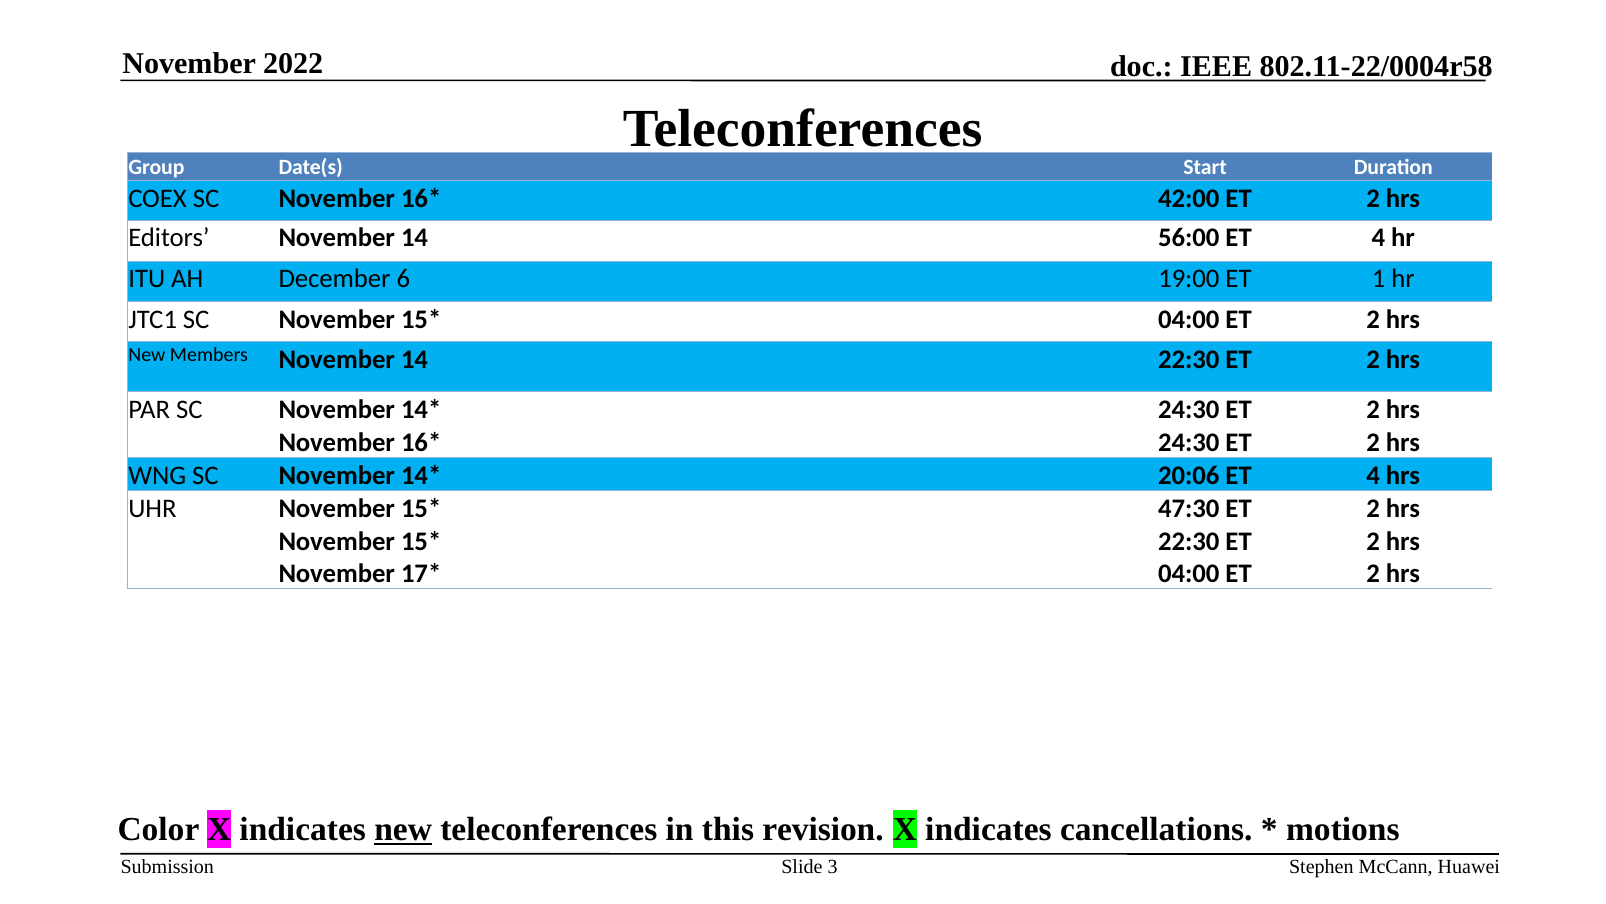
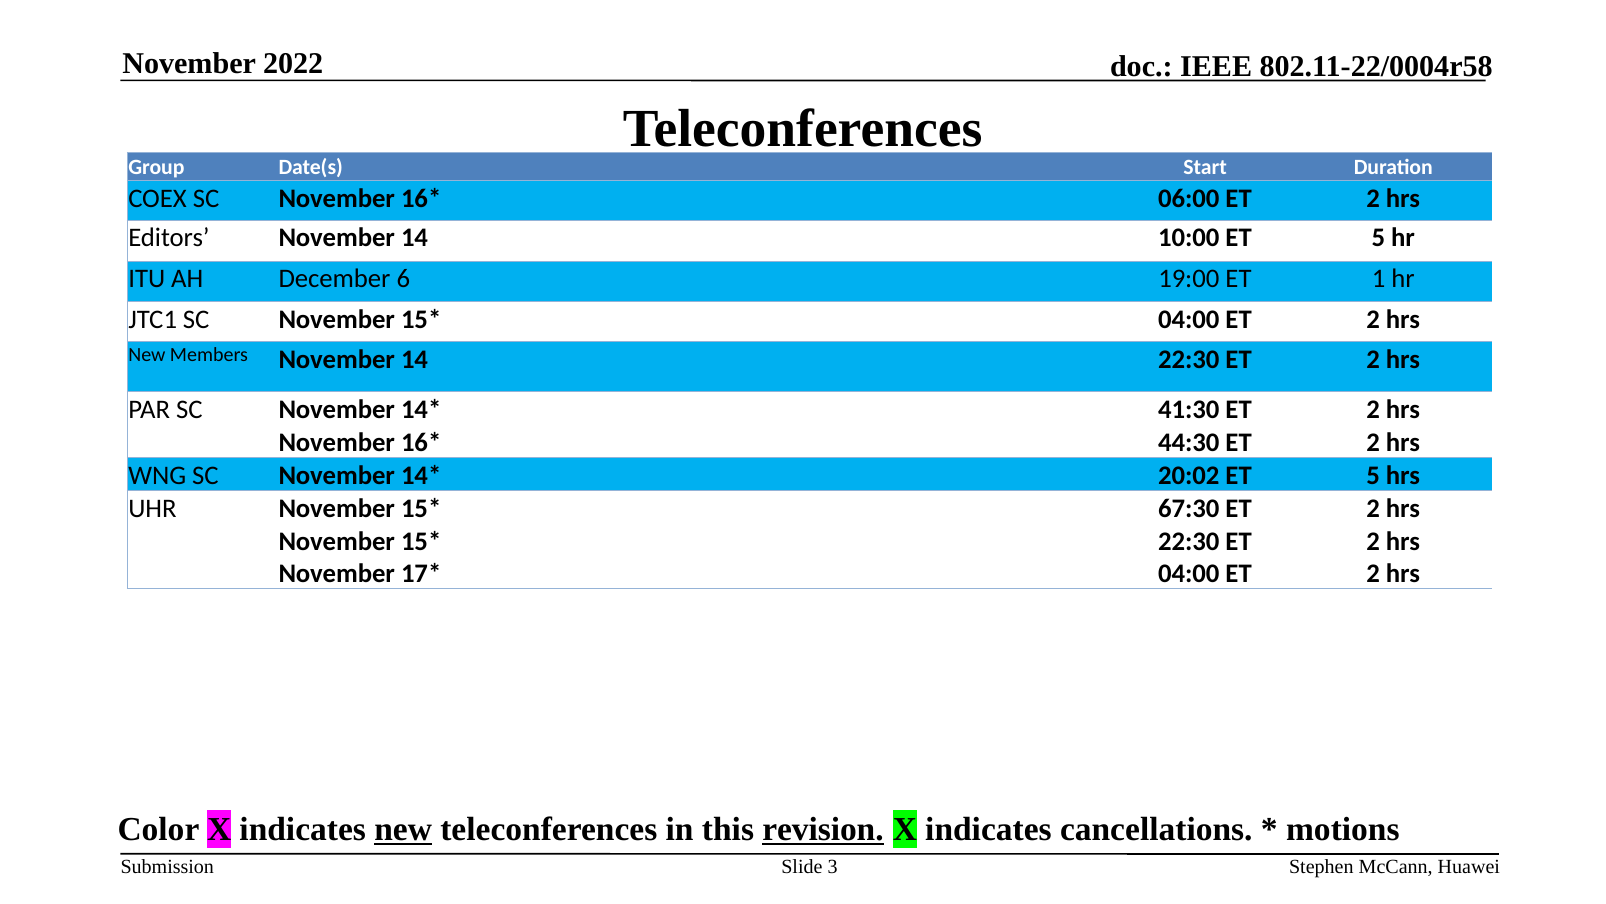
42:00: 42:00 -> 06:00
56:00: 56:00 -> 10:00
4 at (1378, 238): 4 -> 5
24:30 at (1189, 409): 24:30 -> 41:30
24:30 at (1189, 442): 24:30 -> 44:30
20:06: 20:06 -> 20:02
4 at (1373, 475): 4 -> 5
47:30: 47:30 -> 67:30
revision underline: none -> present
